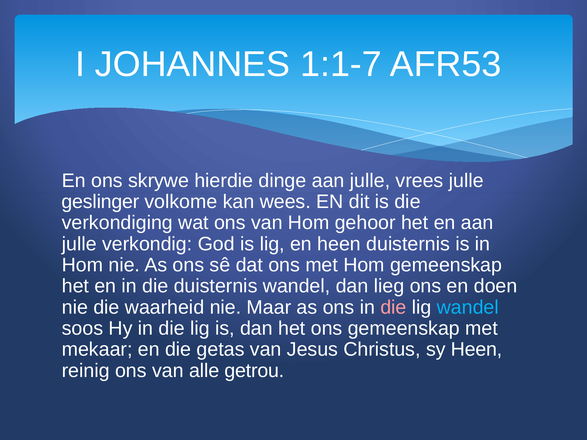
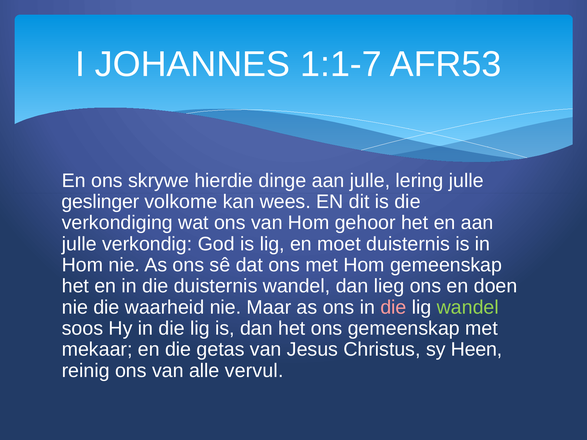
vrees: vrees -> lering
en heen: heen -> moet
wandel at (468, 307) colour: light blue -> light green
getrou: getrou -> vervul
